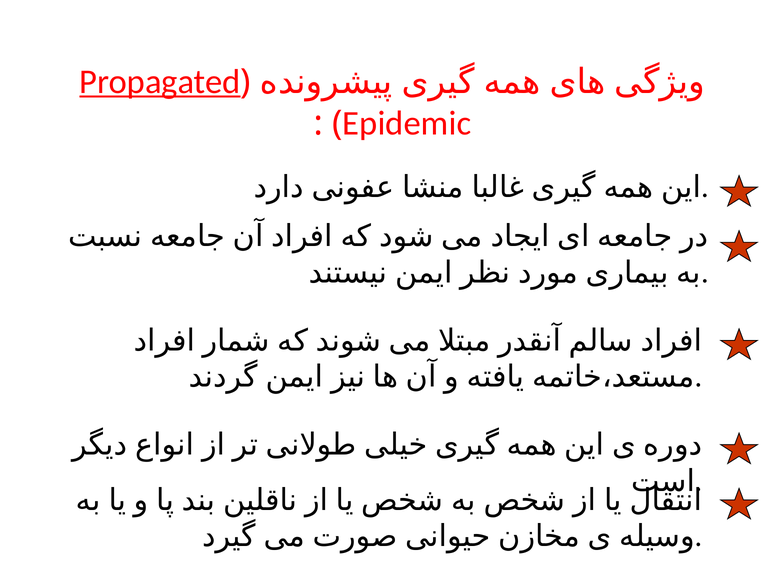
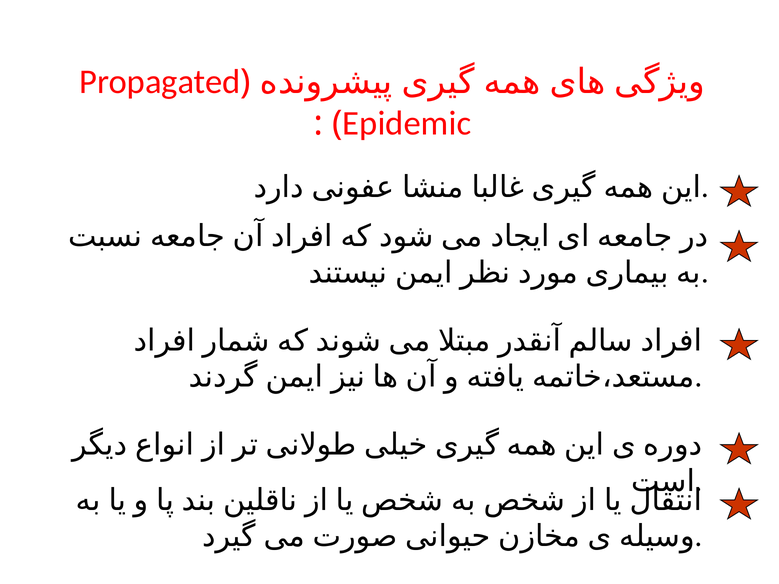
Propagated underline: present -> none
